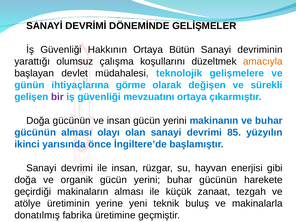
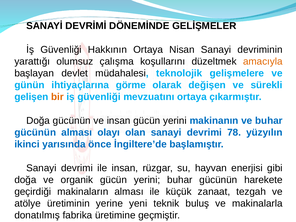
Bütün: Bütün -> Nisan
bir colour: purple -> orange
85: 85 -> 78
